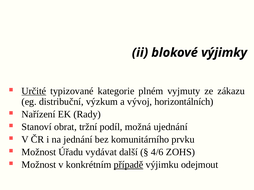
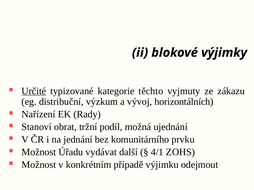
plném: plném -> těchto
4/6: 4/6 -> 4/1
případě underline: present -> none
